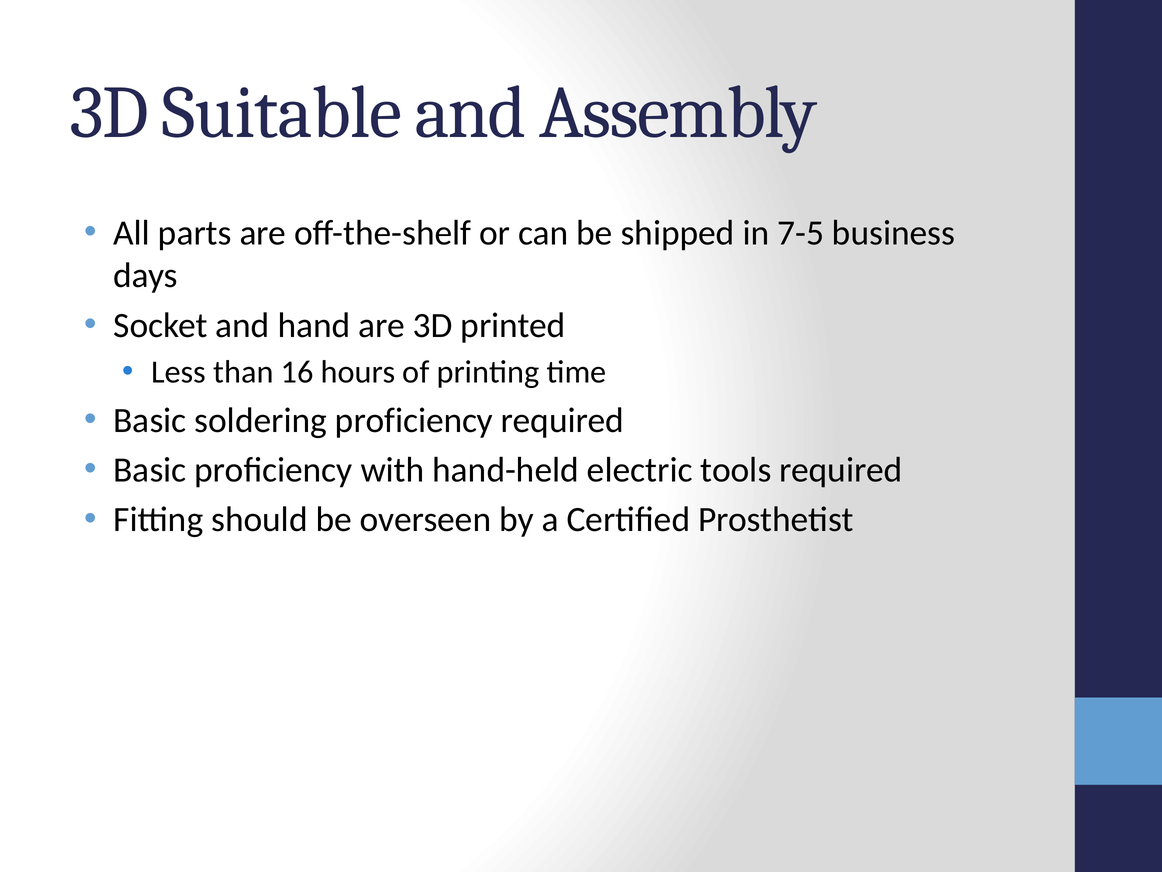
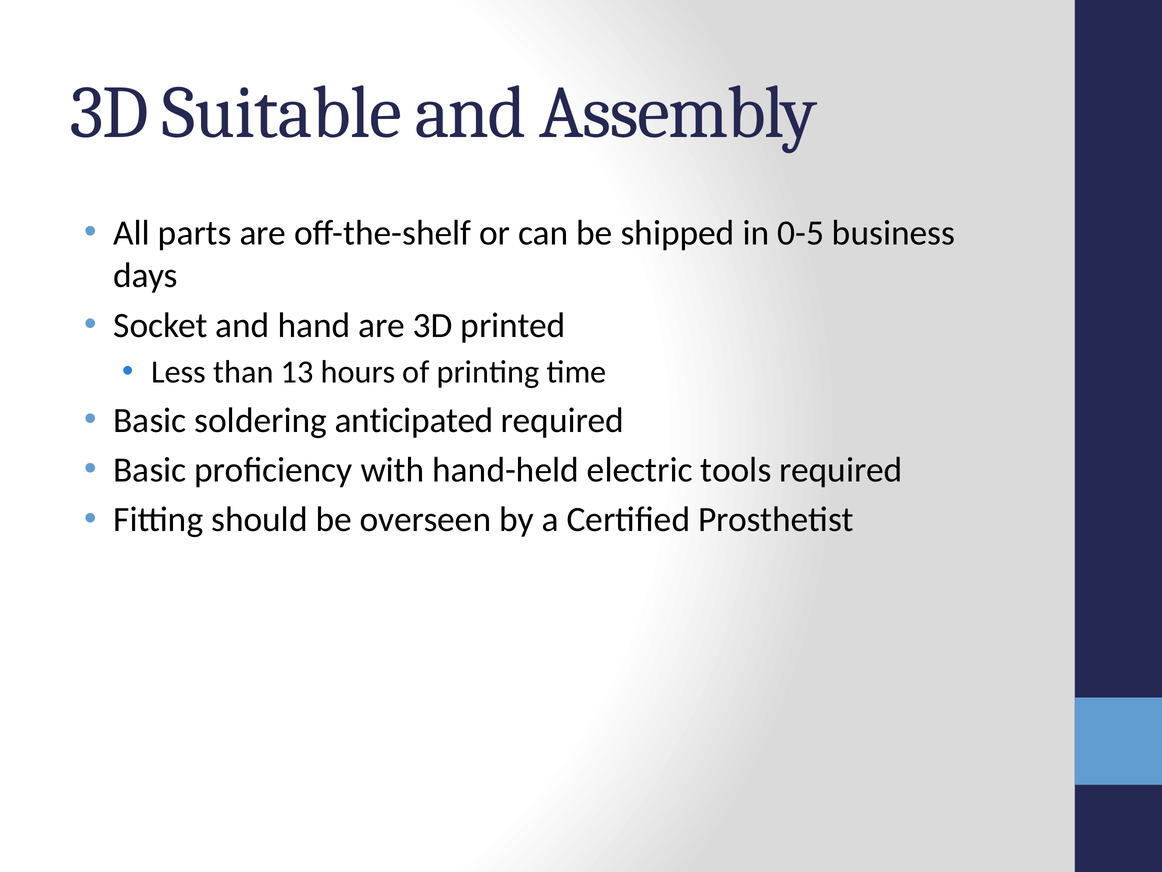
7-5: 7-5 -> 0-5
16: 16 -> 13
soldering proficiency: proficiency -> anticipated
